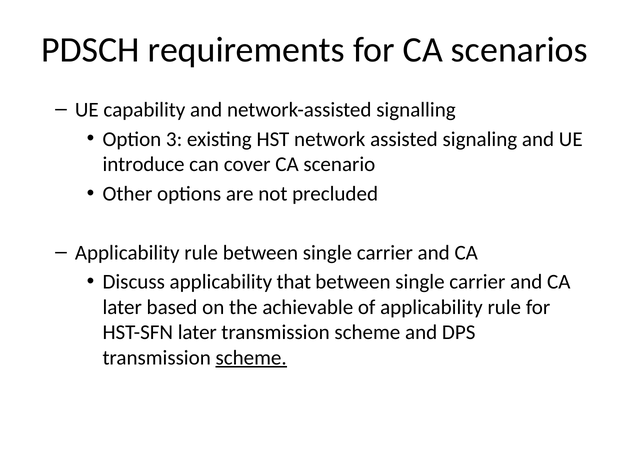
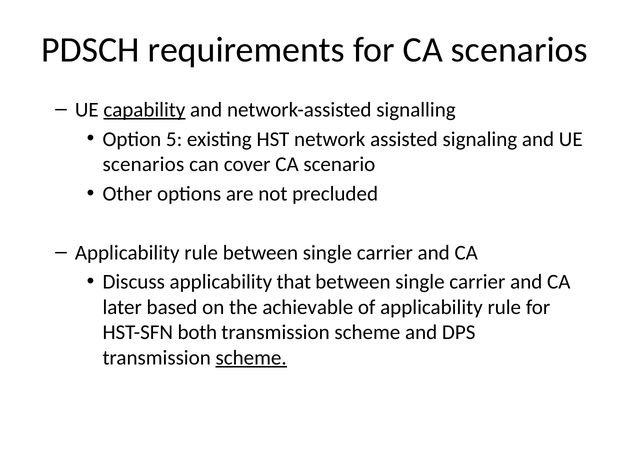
capability underline: none -> present
3: 3 -> 5
introduce at (144, 164): introduce -> scenarios
HST-SFN later: later -> both
